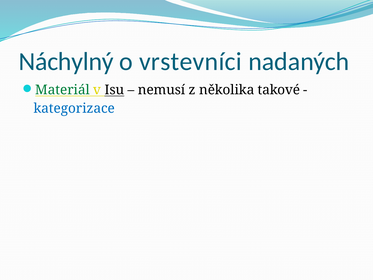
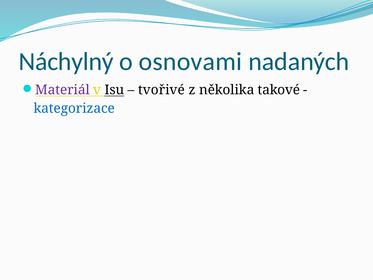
vrstevníci: vrstevníci -> osnovami
Materiál colour: green -> purple
nemusí: nemusí -> tvořivé
